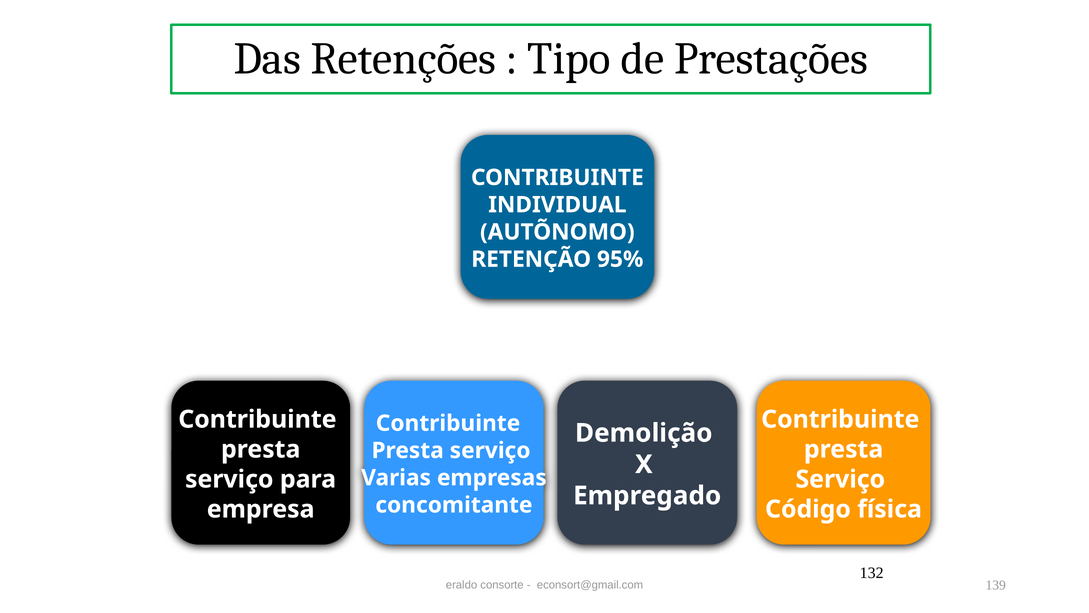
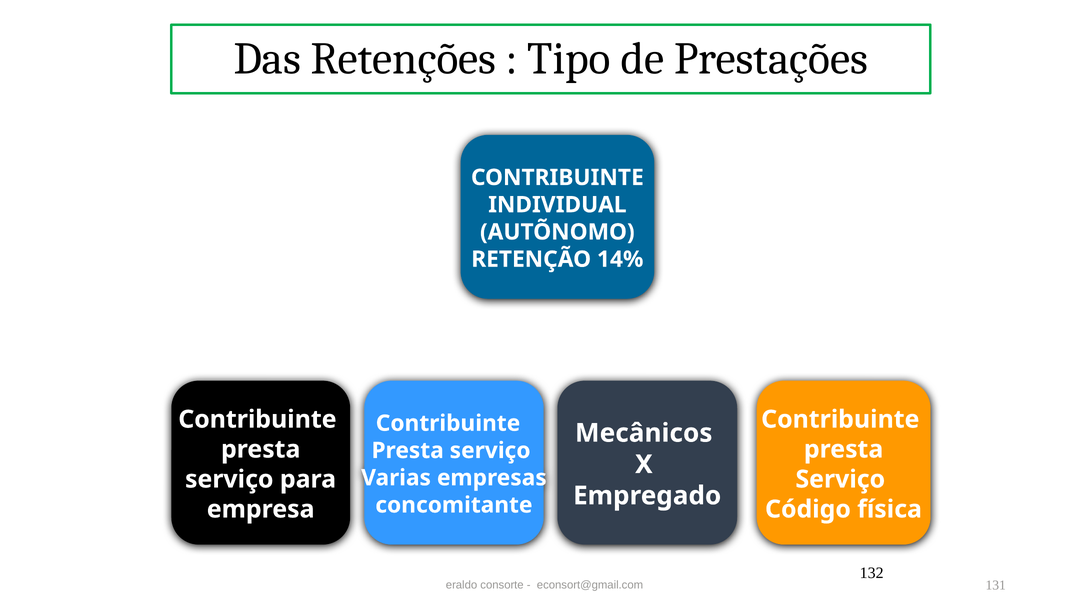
95%: 95% -> 14%
Demolição: Demolição -> Mecânicos
139: 139 -> 131
